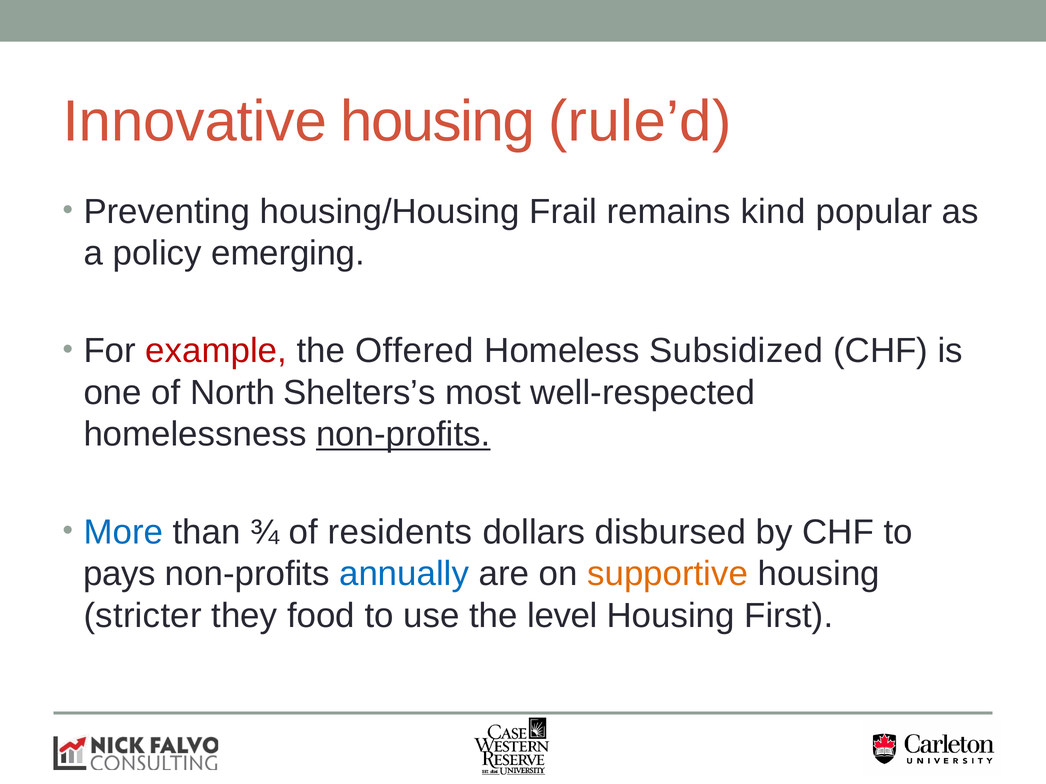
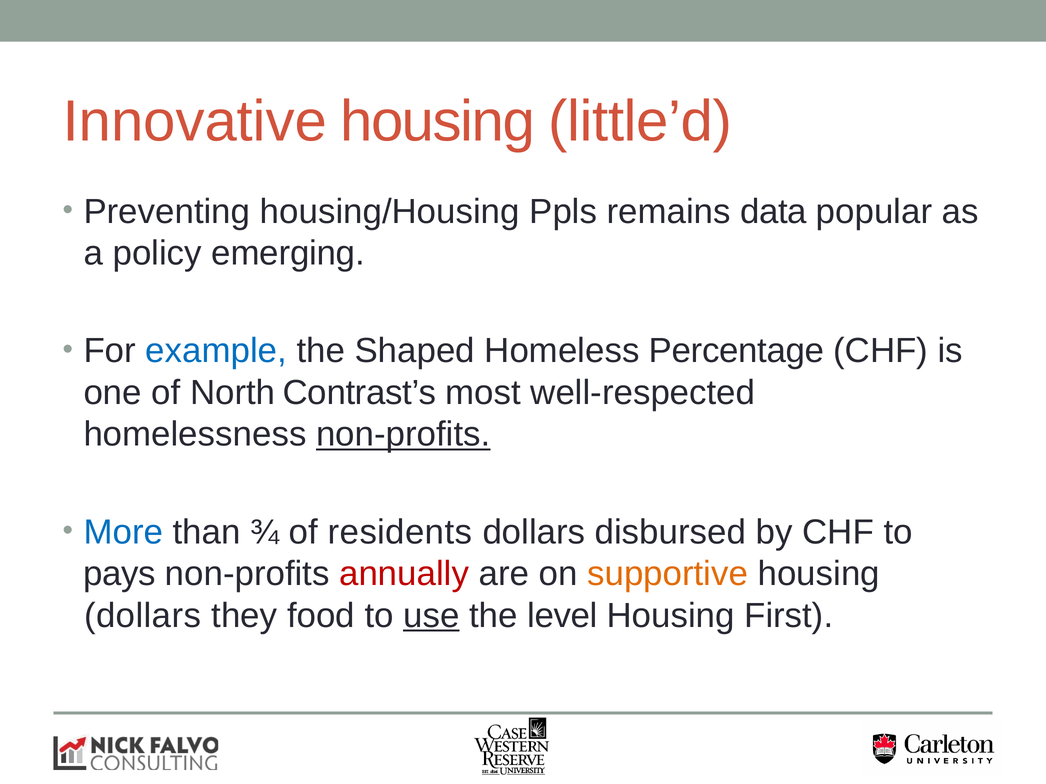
rule’d: rule’d -> little’d
Frail: Frail -> Ppls
kind: kind -> data
example colour: red -> blue
Offered: Offered -> Shaped
Subsidized: Subsidized -> Percentage
Shelters’s: Shelters’s -> Contrast’s
annually colour: blue -> red
stricter at (143, 616): stricter -> dollars
use underline: none -> present
